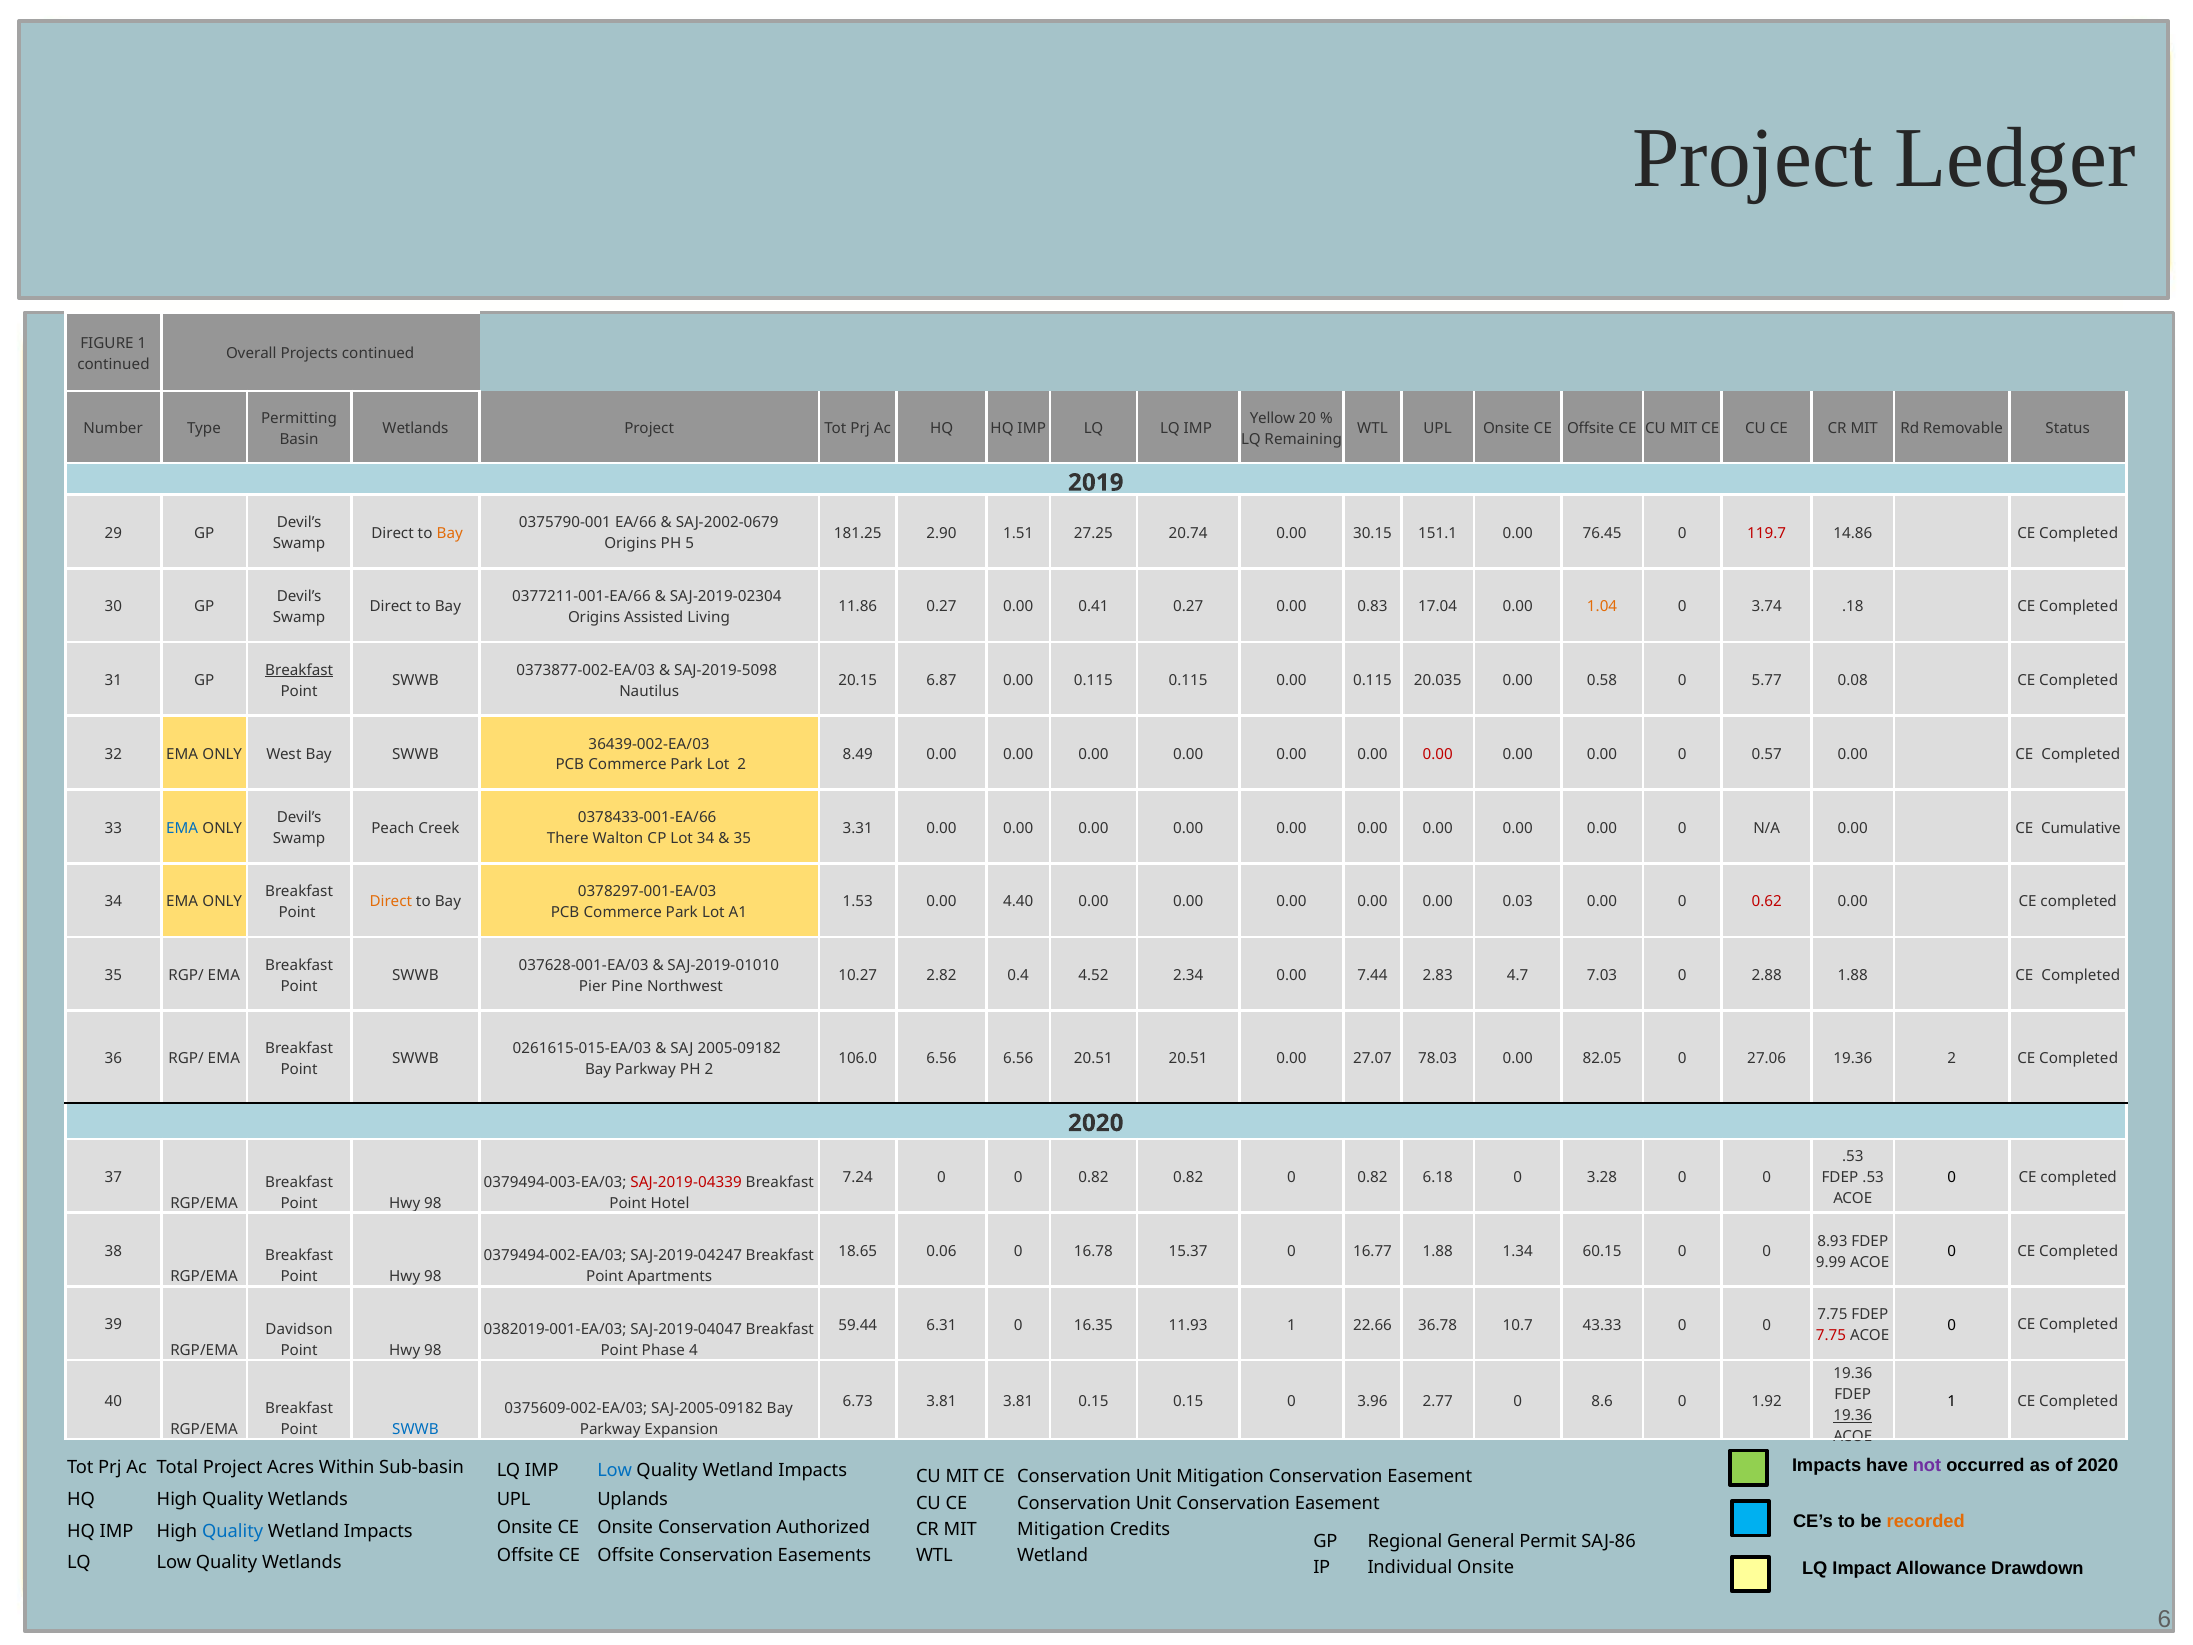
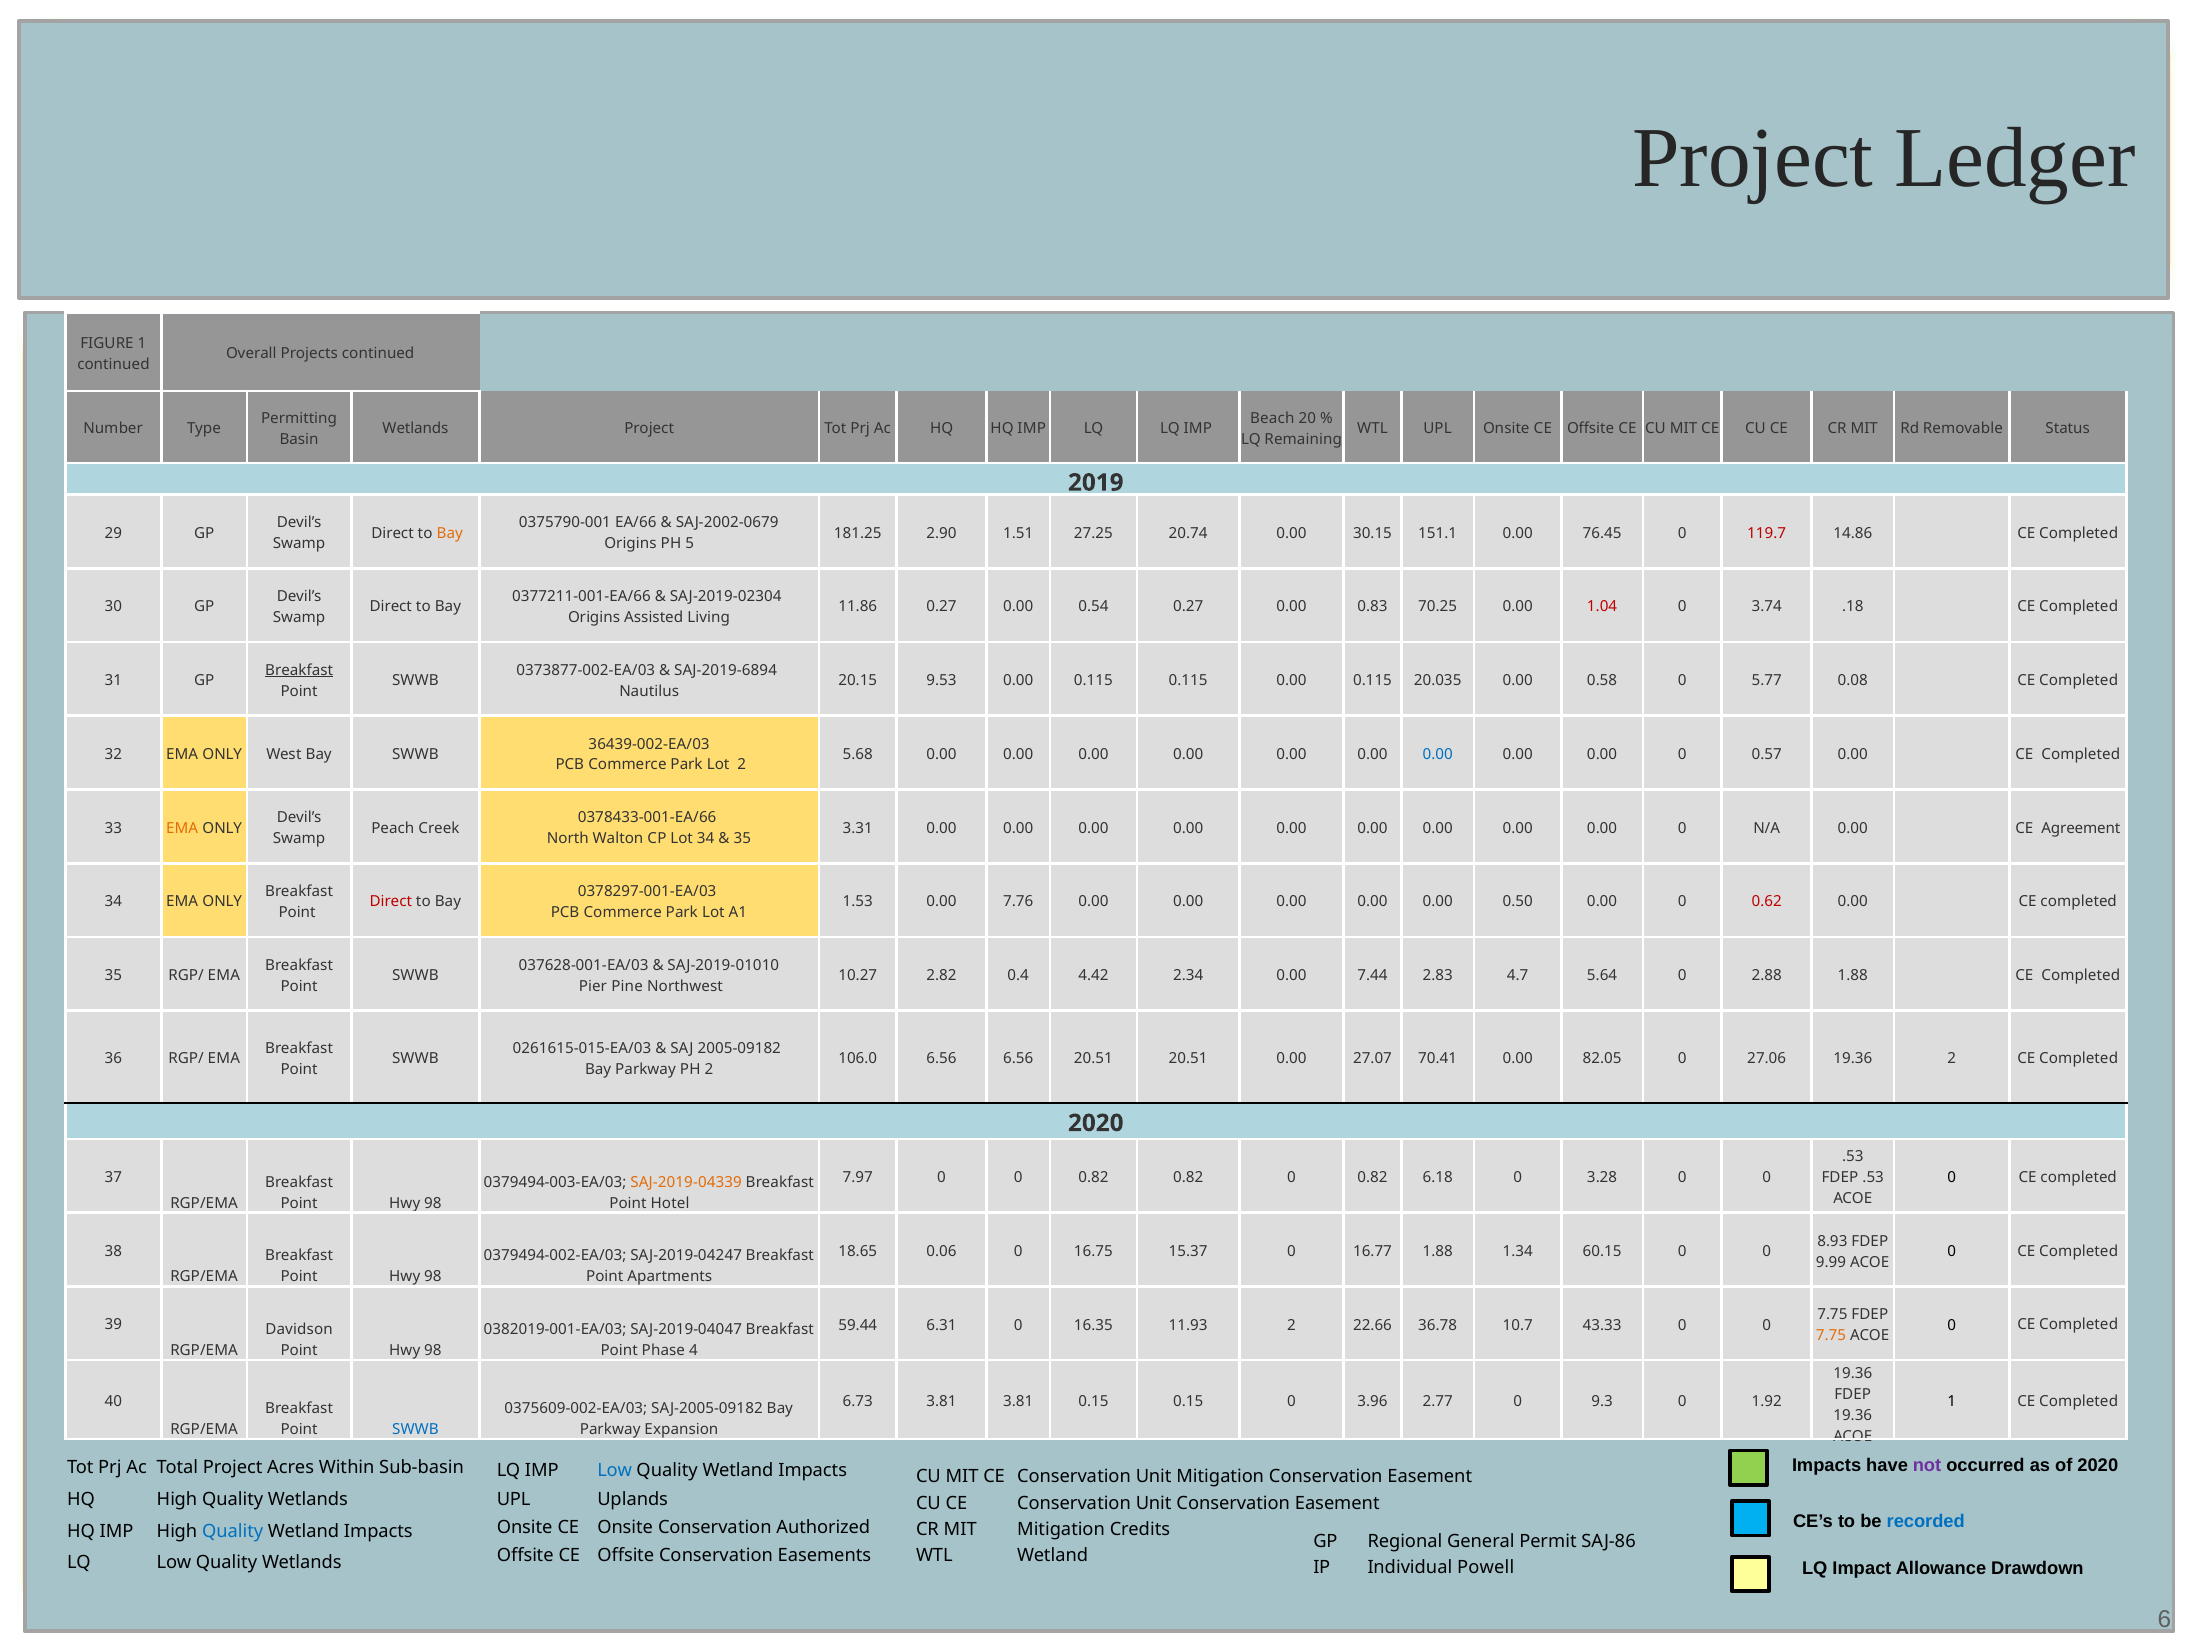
Yellow: Yellow -> Beach
0.41: 0.41 -> 0.54
17.04: 17.04 -> 70.25
1.04 colour: orange -> red
SAJ-2019-5098: SAJ-2019-5098 -> SAJ-2019-6894
6.87: 6.87 -> 9.53
8.49: 8.49 -> 5.68
0.00 at (1438, 754) colour: red -> blue
EMA at (182, 828) colour: blue -> orange
Cumulative: Cumulative -> Agreement
There: There -> North
Direct at (391, 902) colour: orange -> red
4.40: 4.40 -> 7.76
0.03: 0.03 -> 0.50
4.52: 4.52 -> 4.42
7.03: 7.03 -> 5.64
78.03: 78.03 -> 70.41
7.24: 7.24 -> 7.97
SAJ-2019-04339 colour: red -> orange
16.78: 16.78 -> 16.75
11.93 1: 1 -> 2
7.75 at (1831, 1336) colour: red -> orange
8.6: 8.6 -> 9.3
19.36 at (1853, 1415) underline: present -> none
recorded colour: orange -> blue
Individual Onsite: Onsite -> Powell
